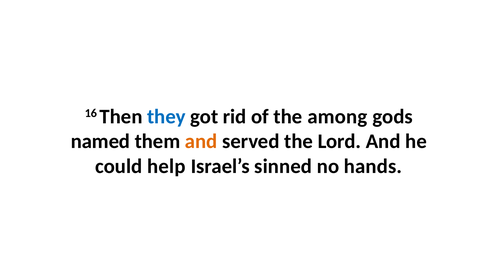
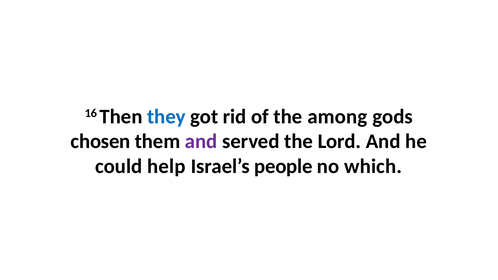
named: named -> chosen
and at (201, 141) colour: orange -> purple
sinned: sinned -> people
hands: hands -> which
